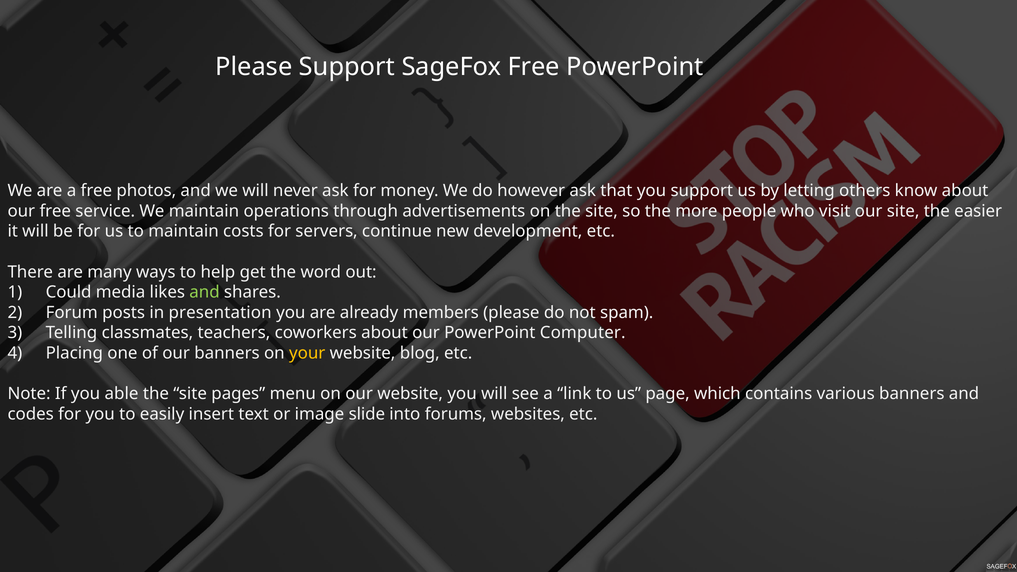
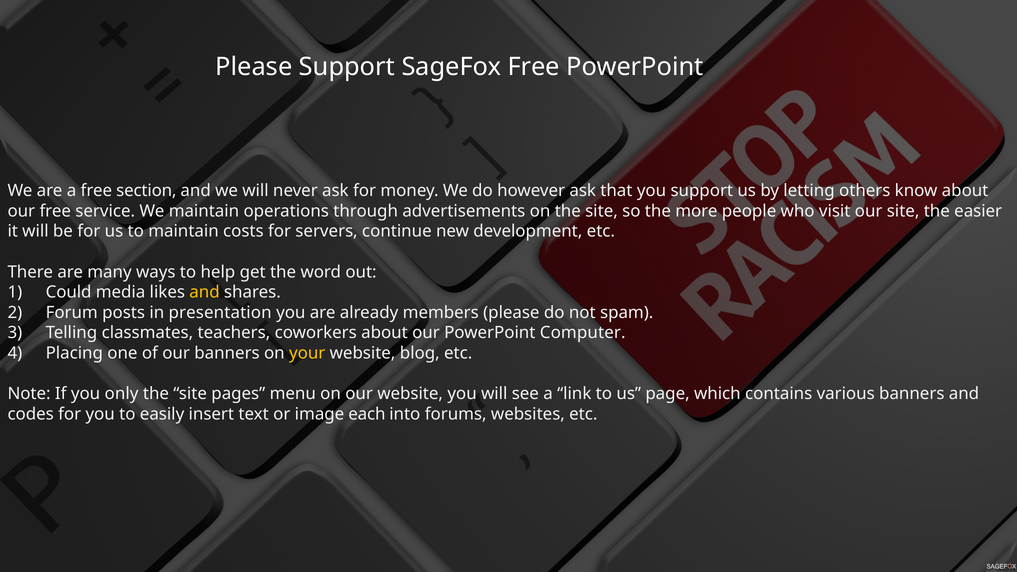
photos: photos -> section
and at (205, 292) colour: light green -> yellow
able: able -> only
slide: slide -> each
